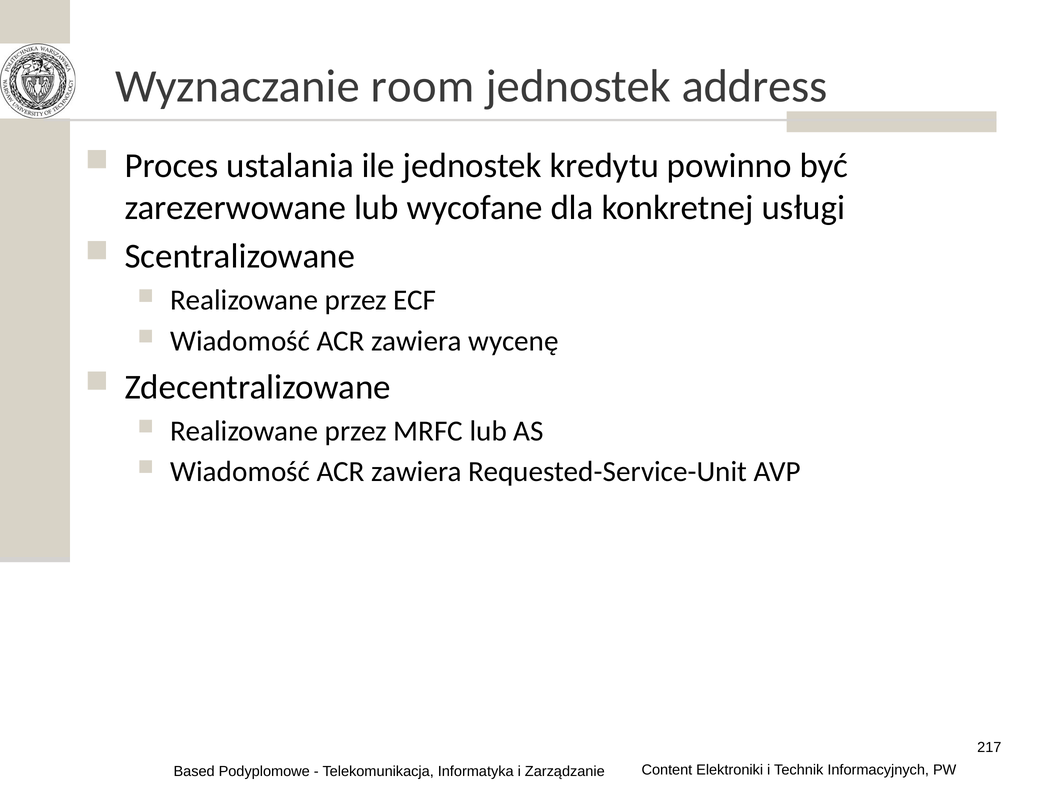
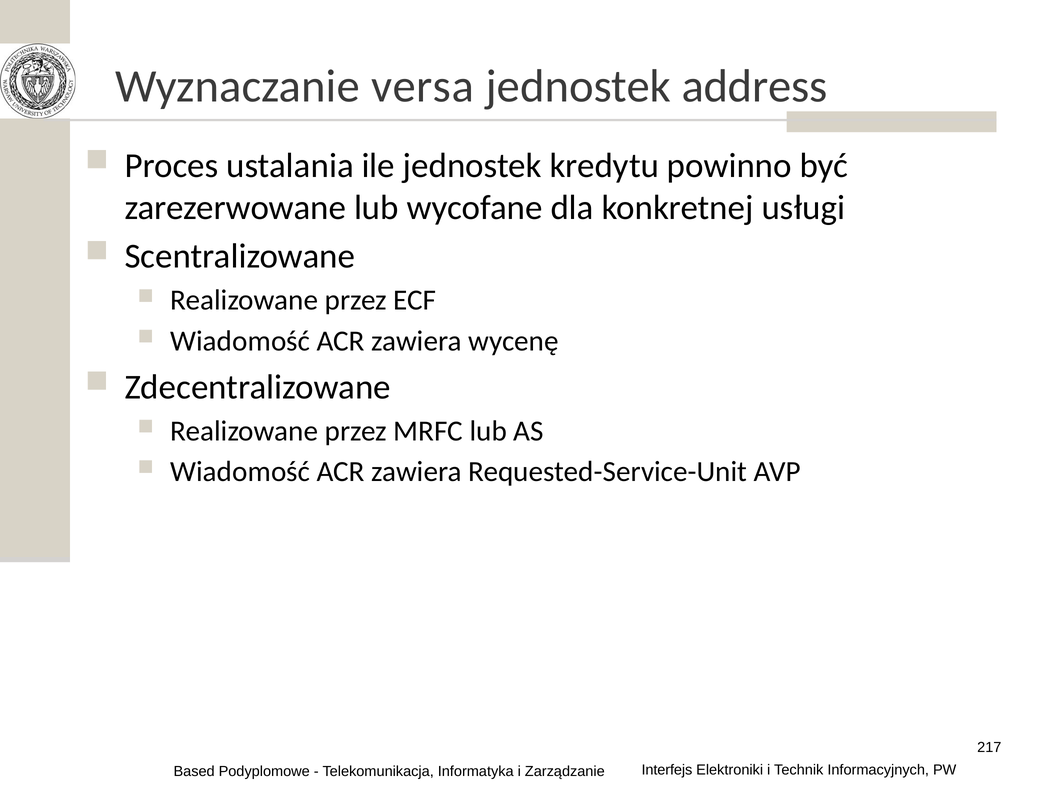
room: room -> versa
Content: Content -> Interfejs
